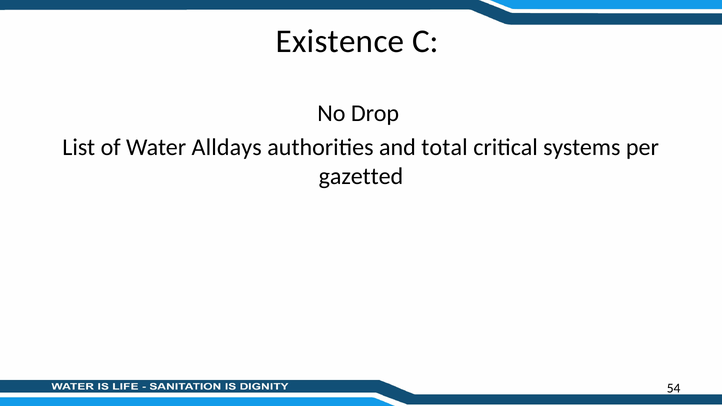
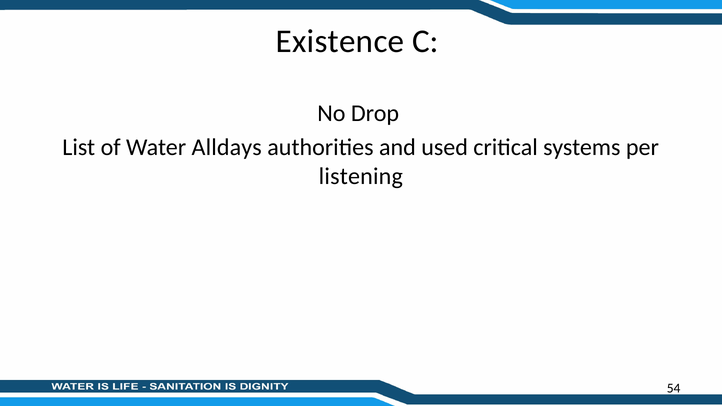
total: total -> used
gazetted: gazetted -> listening
